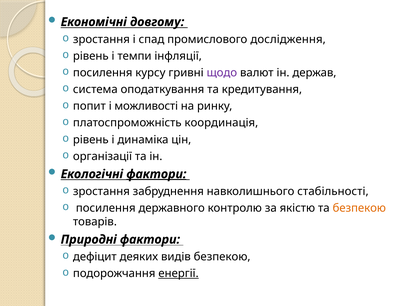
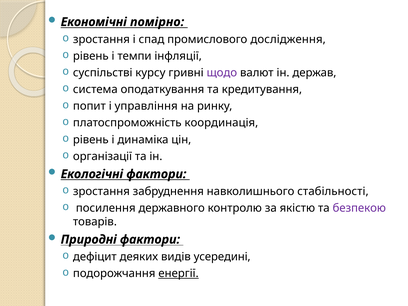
довгому: довгому -> помірно
посилення at (103, 73): посилення -> суспільстві
можливості: можливості -> управління
фактори at (156, 174) underline: present -> none
безпекою at (359, 208) colour: orange -> purple
видів безпекою: безпекою -> усередині
